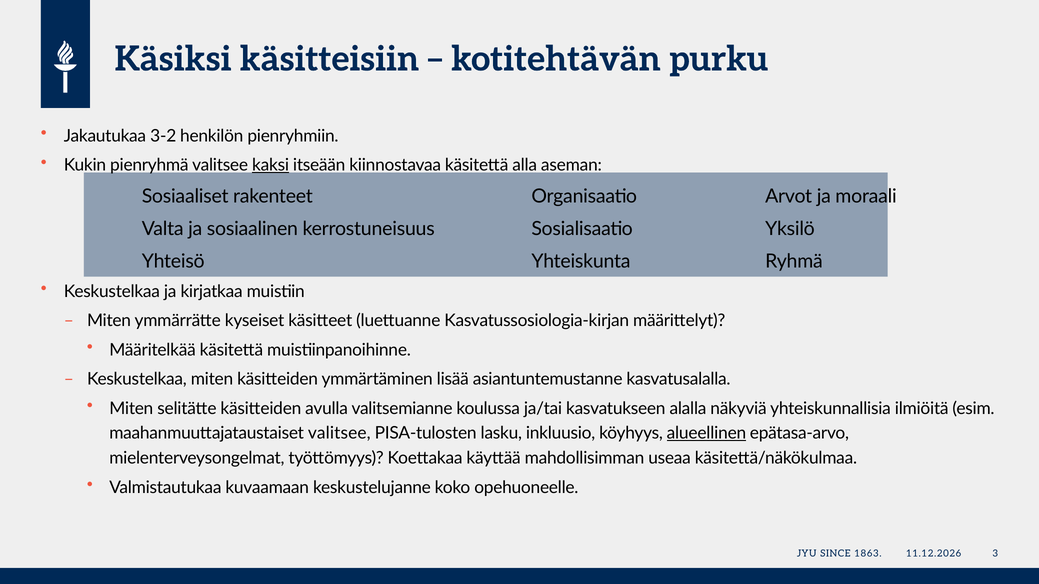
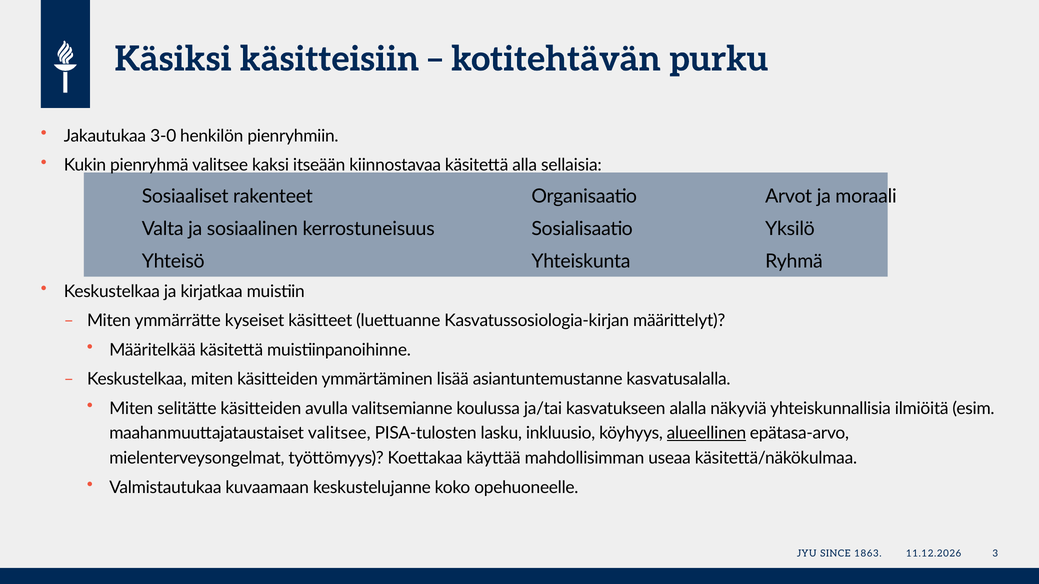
3-2: 3-2 -> 3-0
kaksi underline: present -> none
aseman: aseman -> sellaisia
